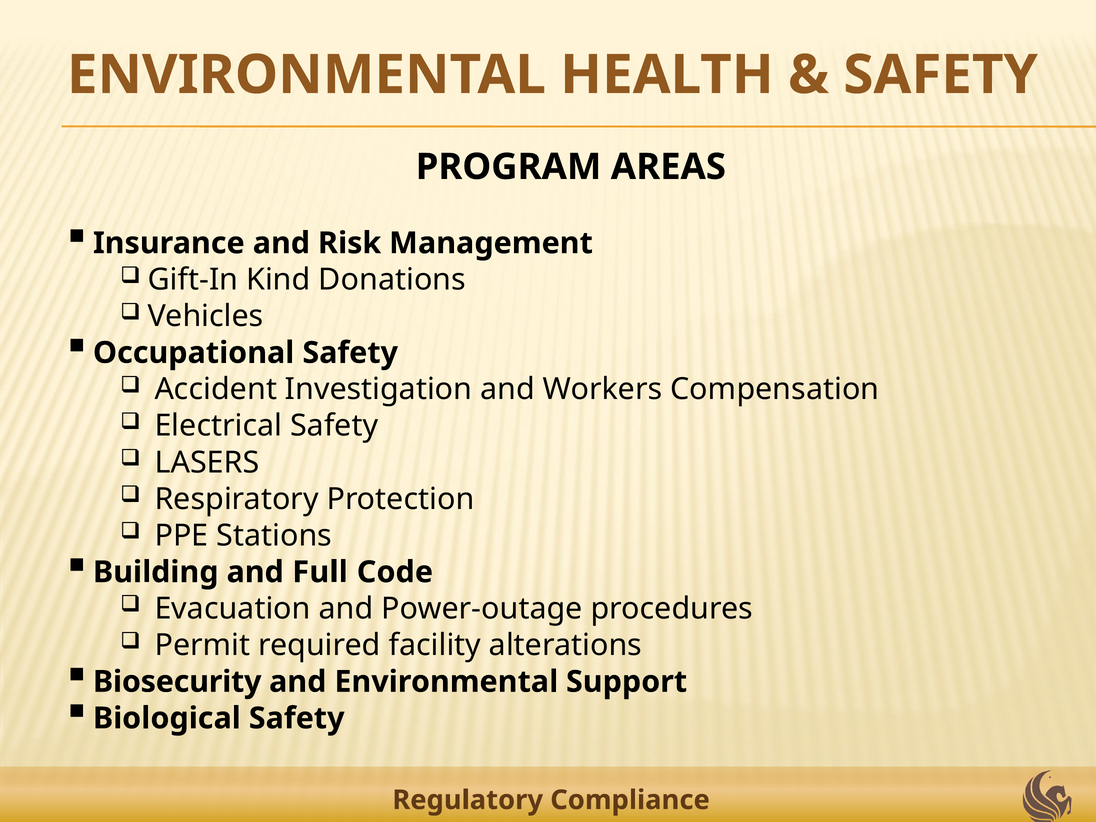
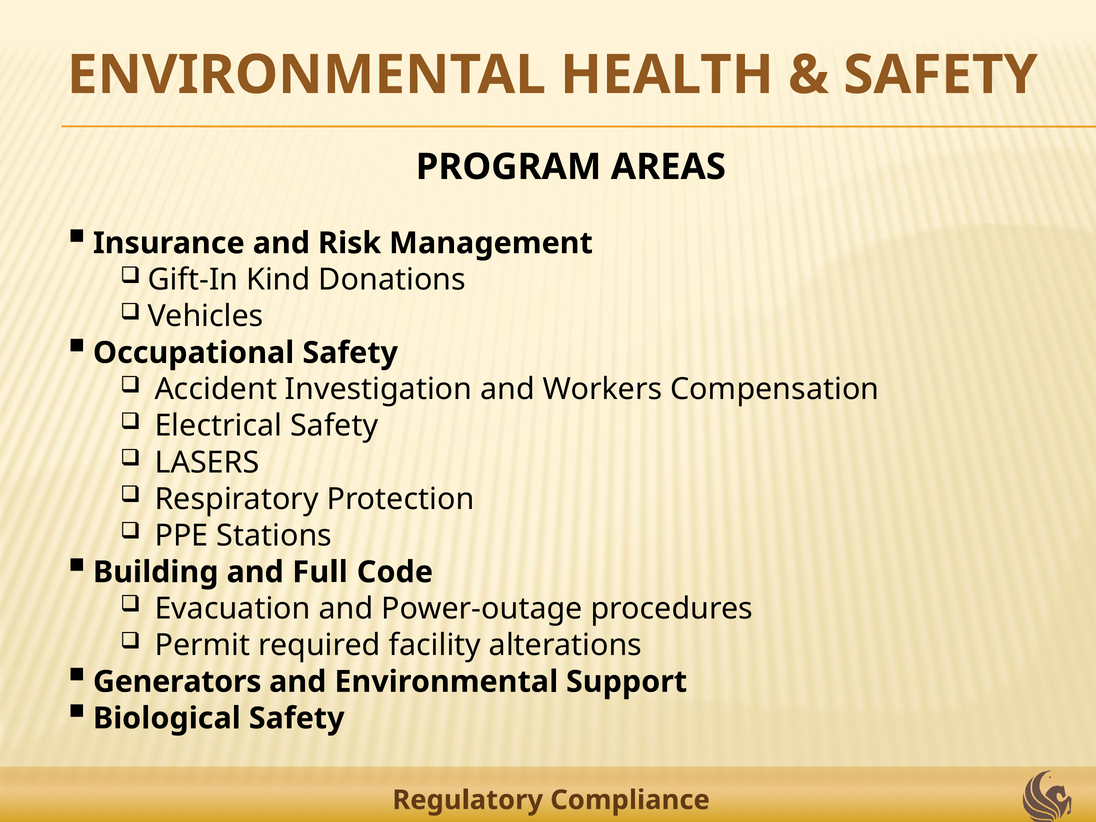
Biosecurity: Biosecurity -> Generators
